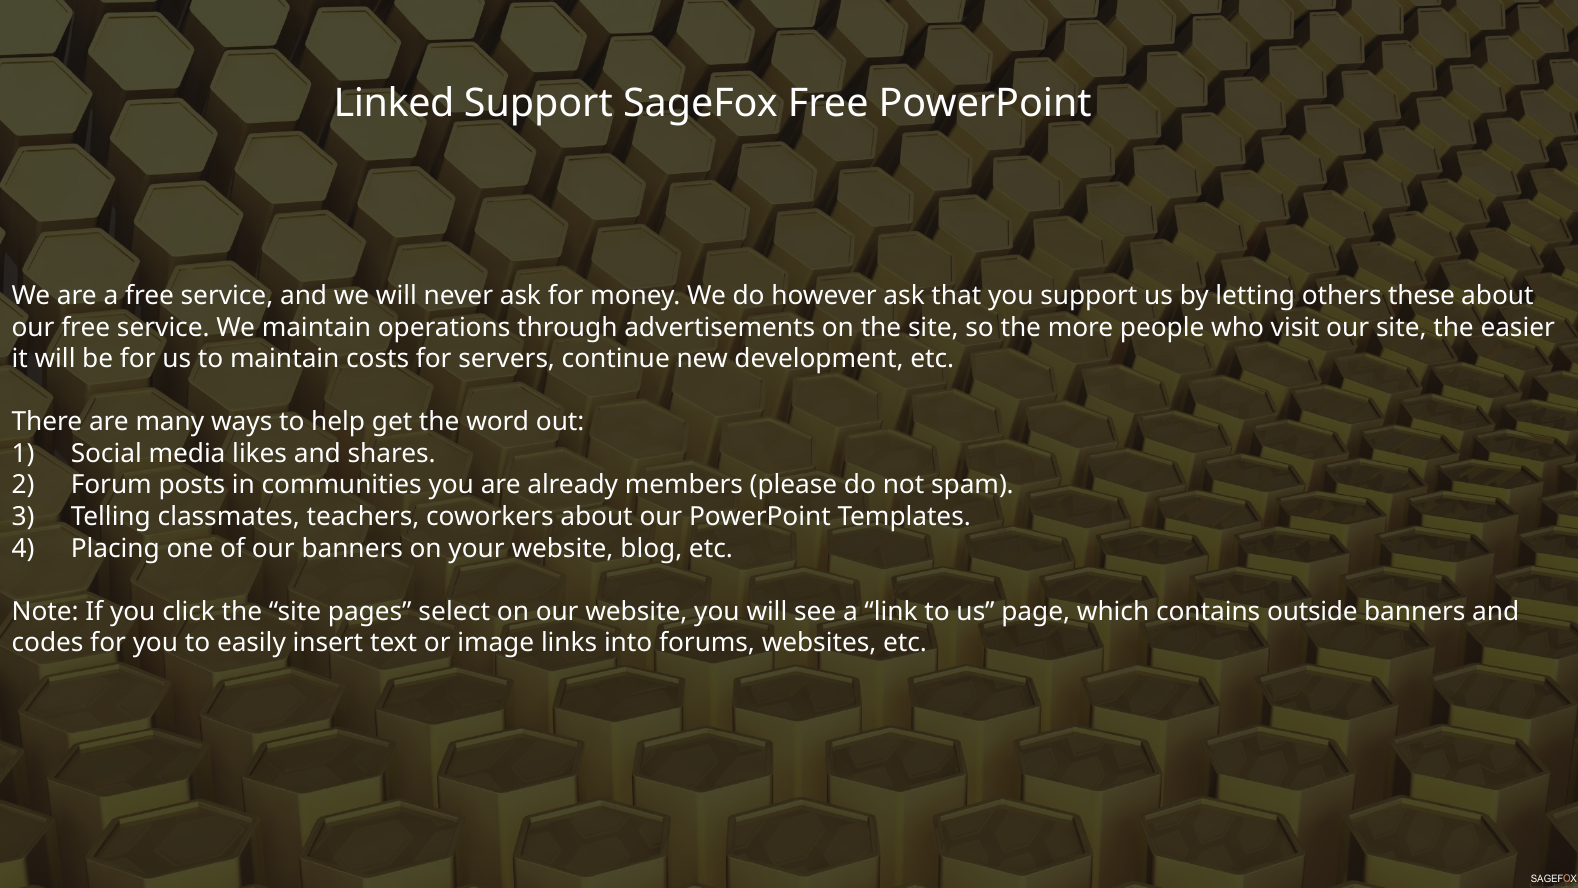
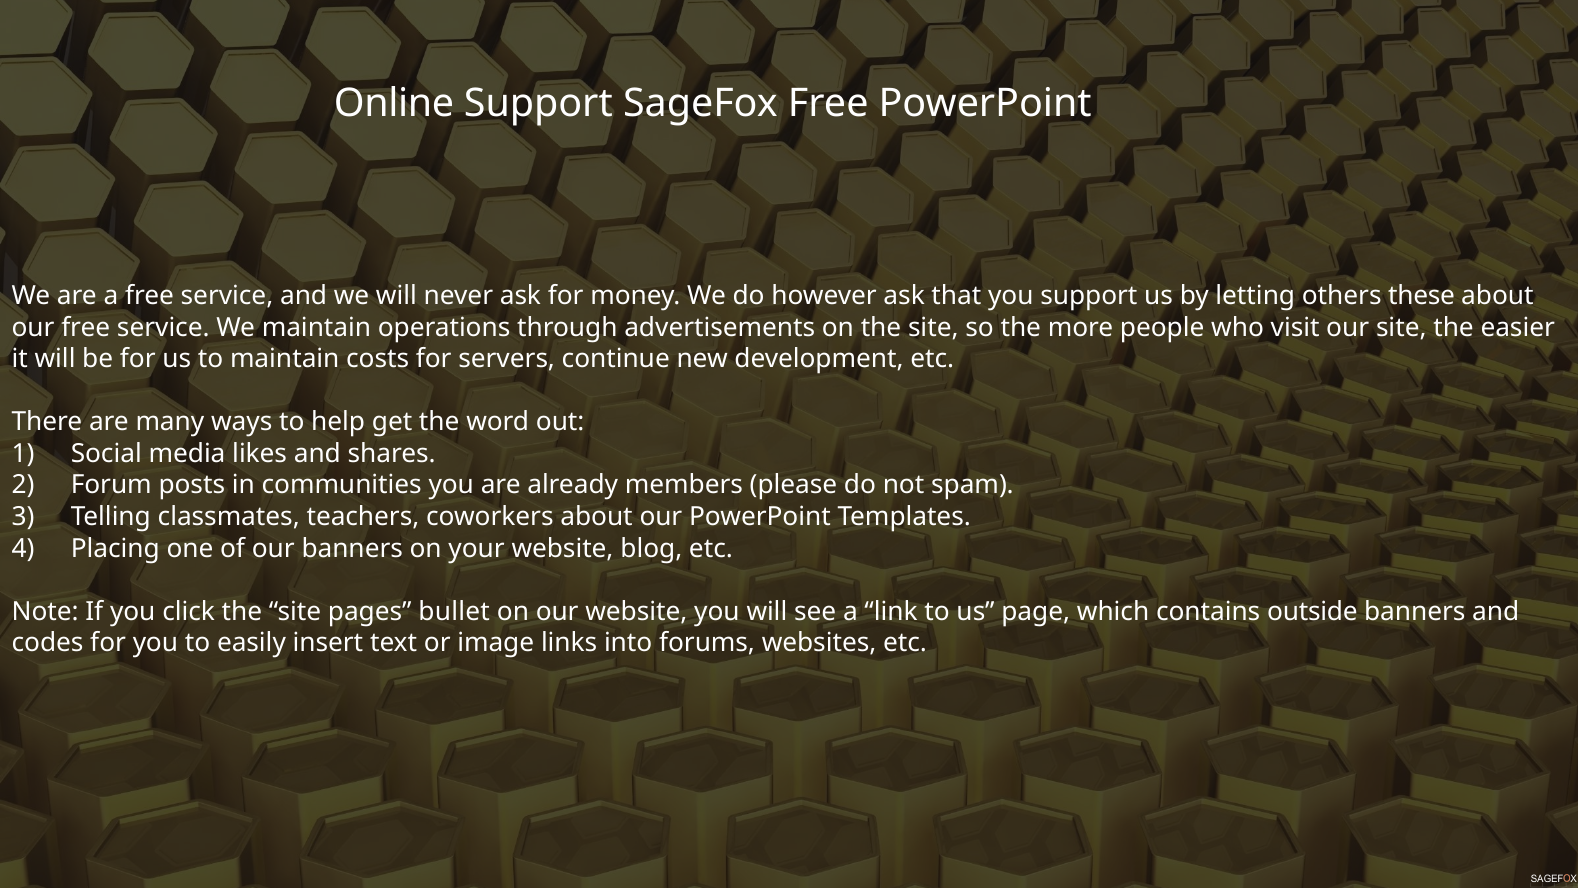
Linked: Linked -> Online
select: select -> bullet
